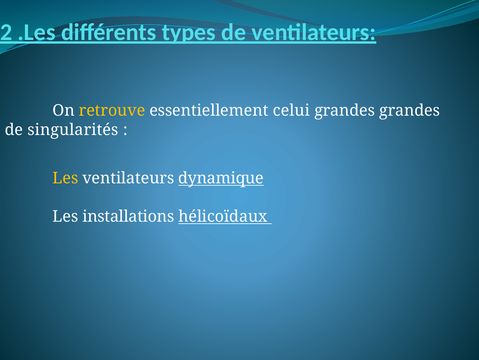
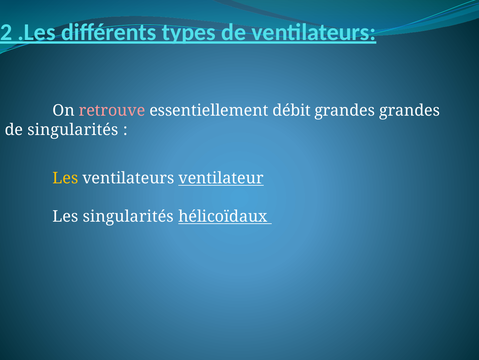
retrouve colour: yellow -> pink
celui: celui -> débit
dynamique: dynamique -> ventilateur
Les installations: installations -> singularités
